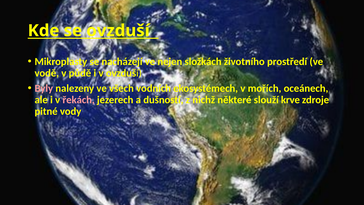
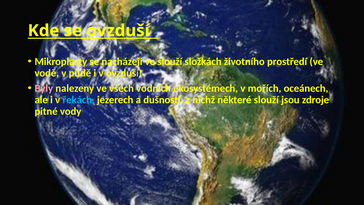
ve nejen: nejen -> slouží
řekách colour: pink -> light blue
krve: krve -> jsou
